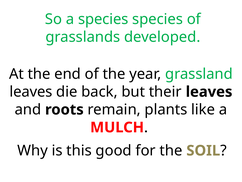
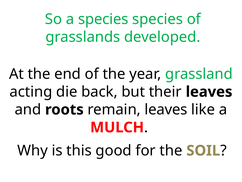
leaves at (31, 92): leaves -> acting
remain plants: plants -> leaves
